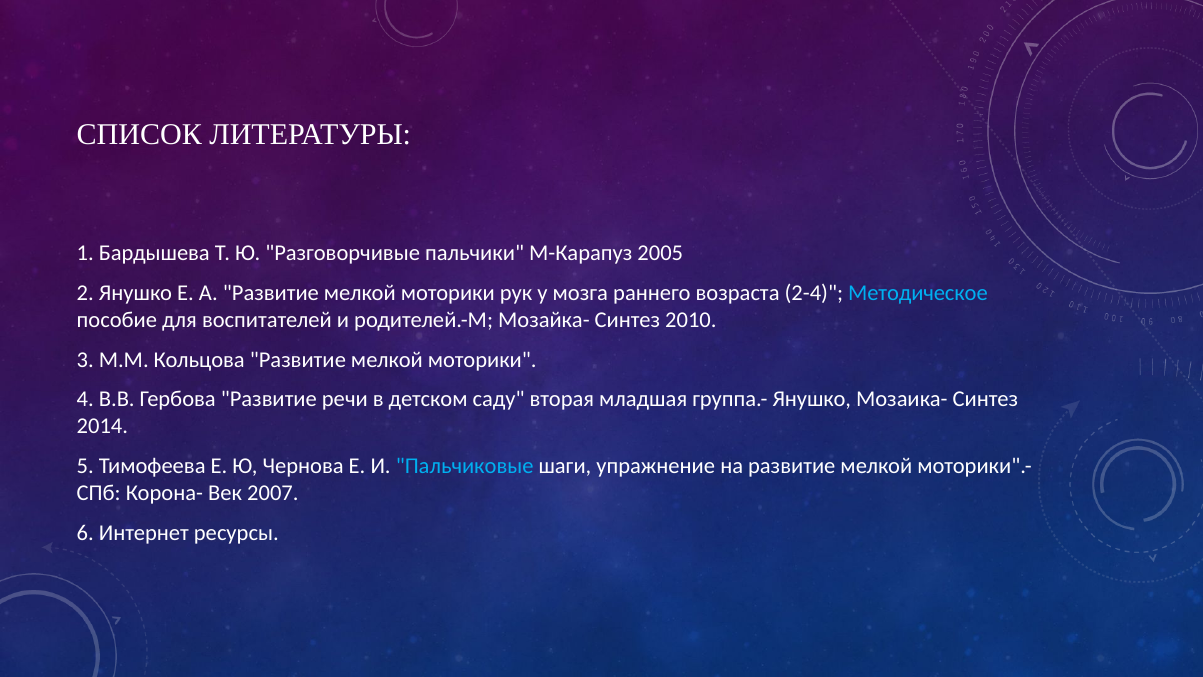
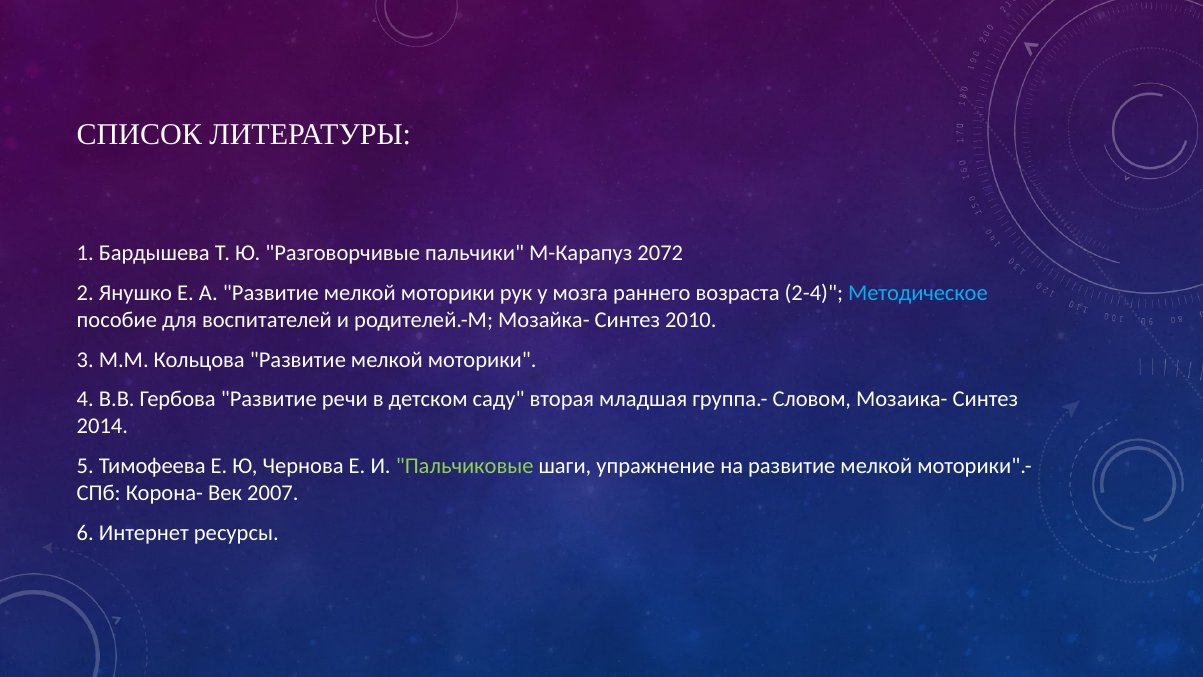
2005: 2005 -> 2072
группа.- Янушко: Янушко -> Словом
Пальчиковые colour: light blue -> light green
